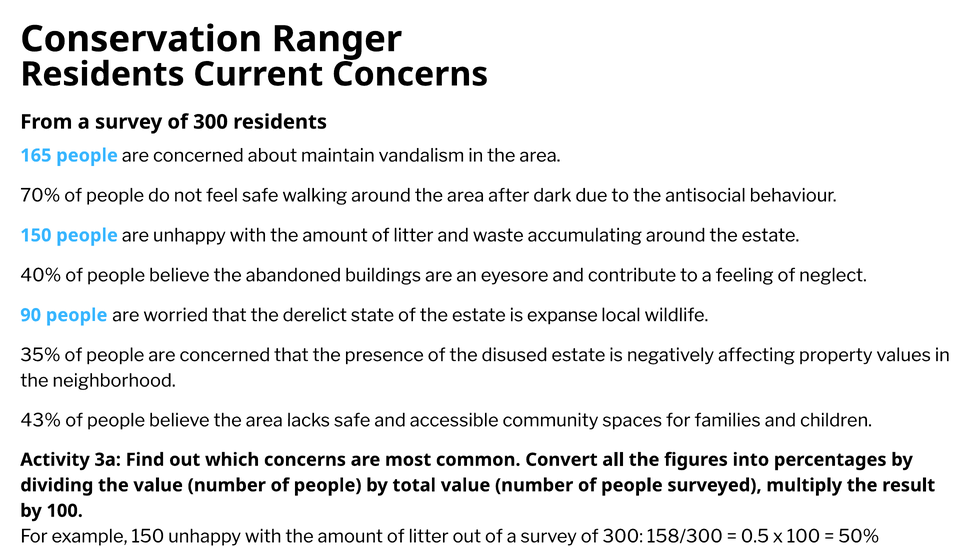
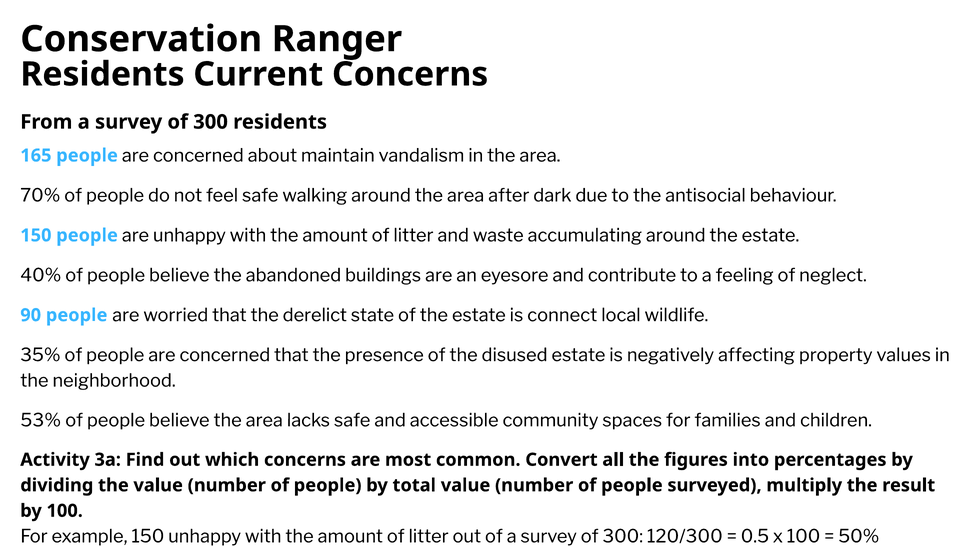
expanse: expanse -> connect
43%: 43% -> 53%
158/300: 158/300 -> 120/300
